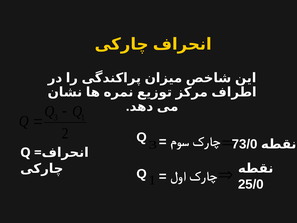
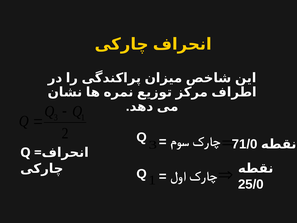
73/0: 73/0 -> 71/0
